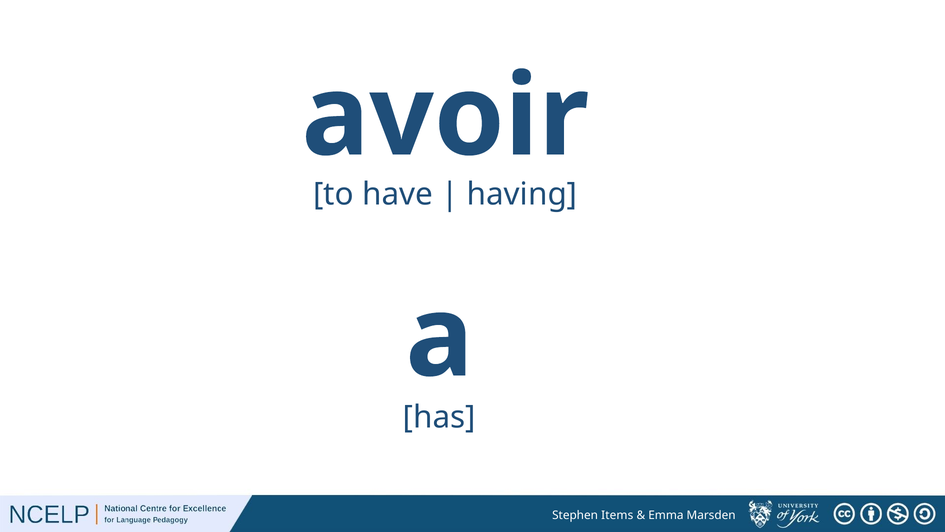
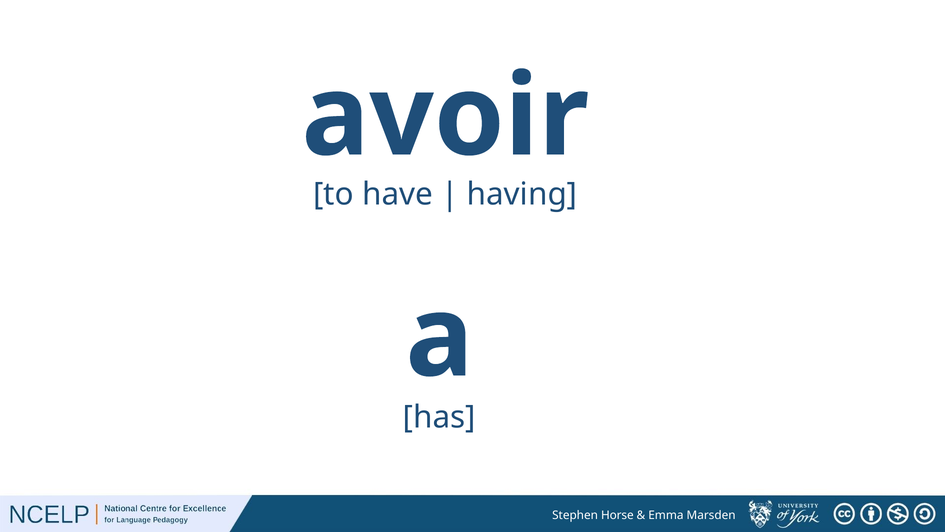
Items: Items -> Horse
